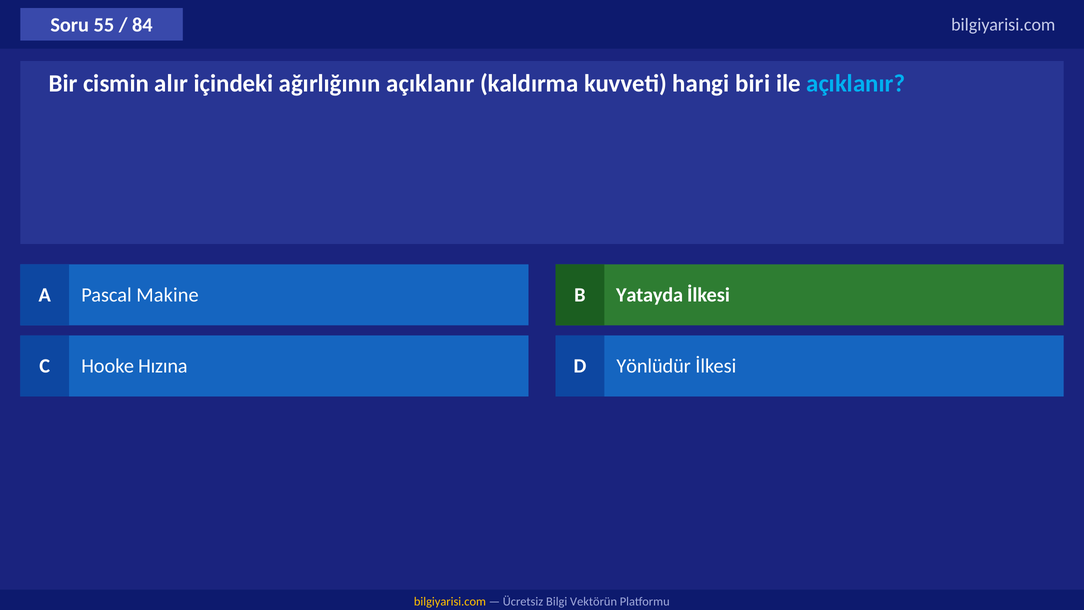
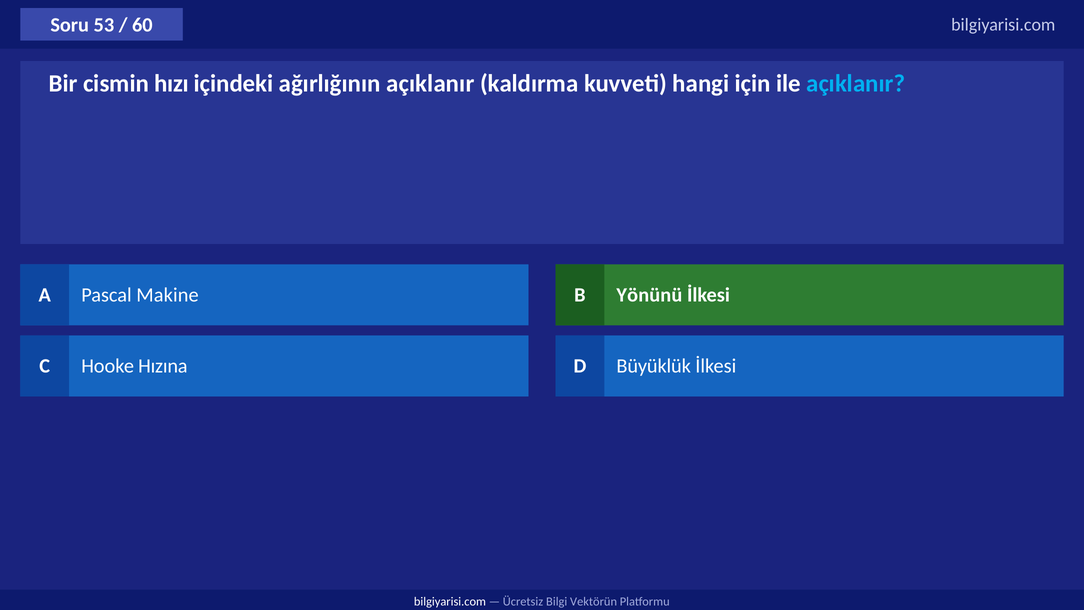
55: 55 -> 53
84: 84 -> 60
alır: alır -> hızı
biri: biri -> için
Yatayda: Yatayda -> Yönünü
Yönlüdür: Yönlüdür -> Büyüklük
bilgiyarisi.com at (450, 601) colour: yellow -> white
